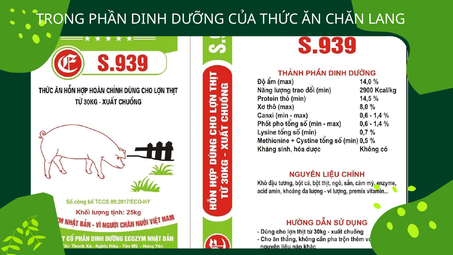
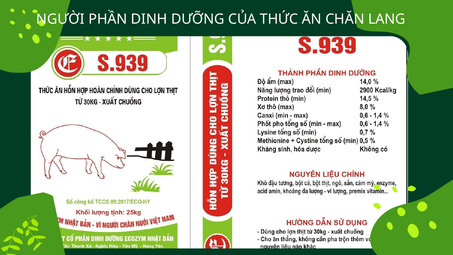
TRONG: TRONG -> NGƯỜI
